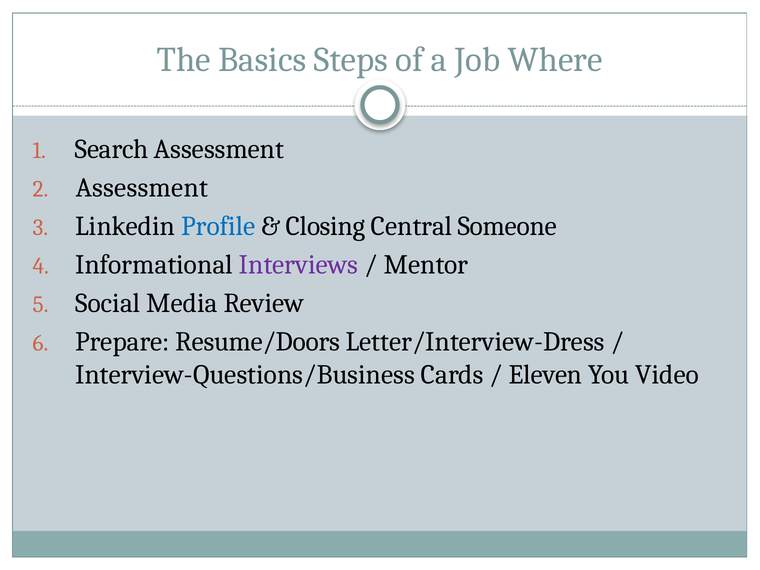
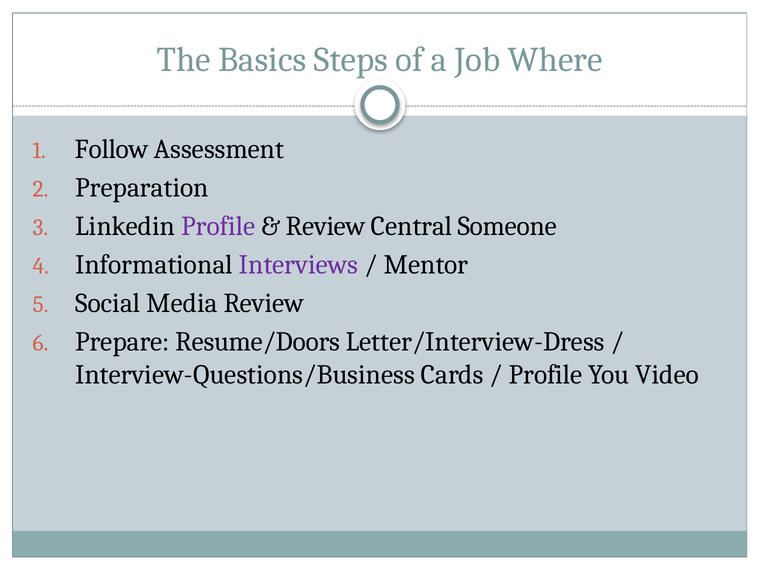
Search: Search -> Follow
Assessment at (142, 188): Assessment -> Preparation
Profile at (218, 226) colour: blue -> purple
Closing at (326, 226): Closing -> Review
Eleven at (546, 375): Eleven -> Profile
